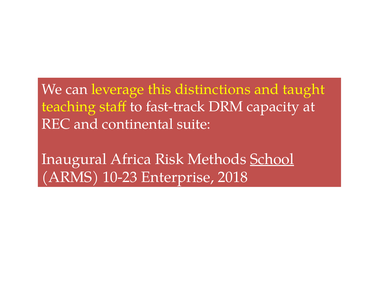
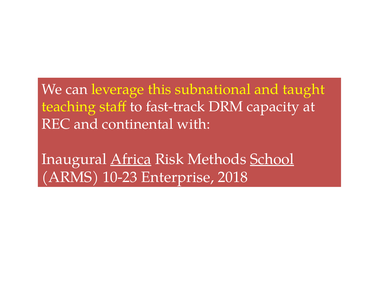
distinctions: distinctions -> subnational
suite: suite -> with
Africa underline: none -> present
